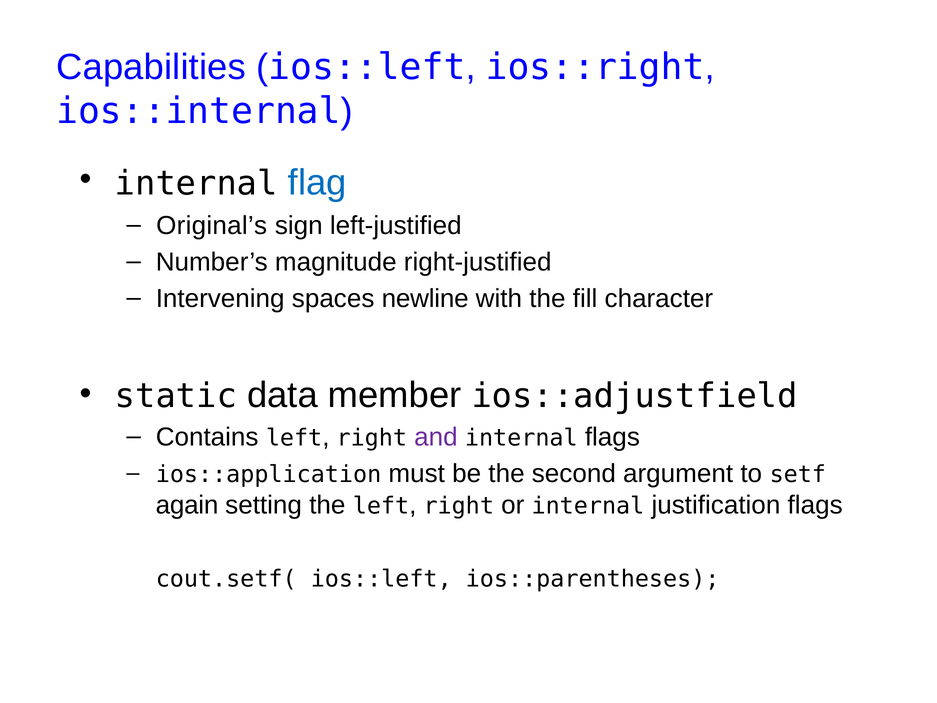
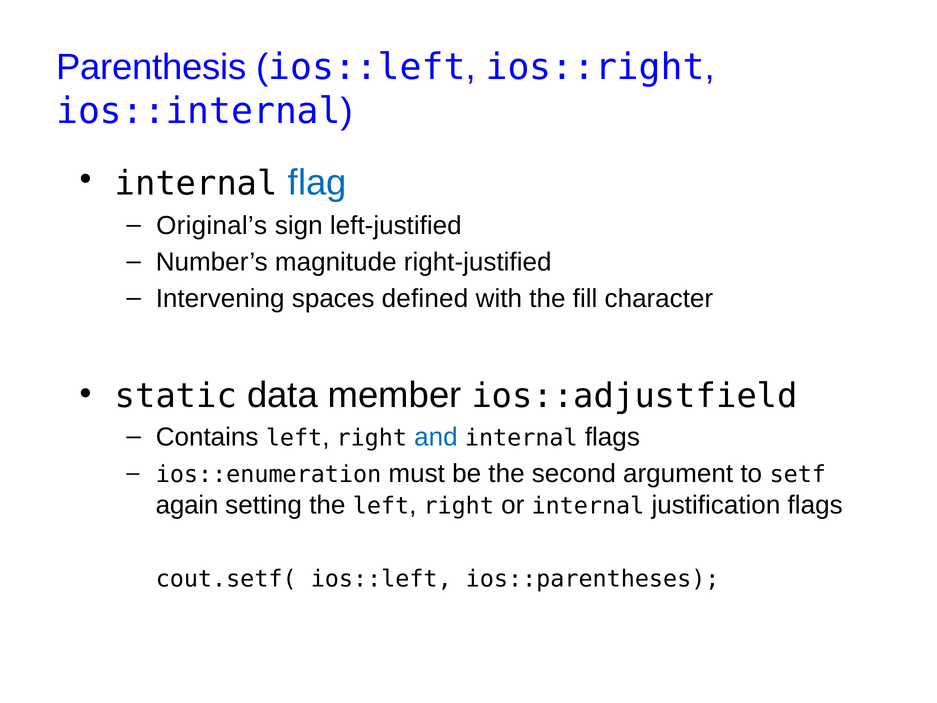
Capabilities: Capabilities -> Parenthesis
newline: newline -> defined
and colour: purple -> blue
ios::application: ios::application -> ios::enumeration
